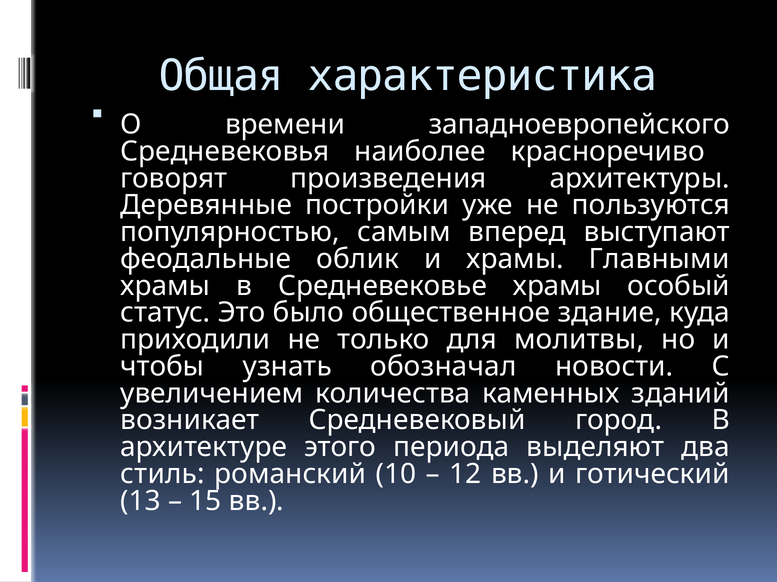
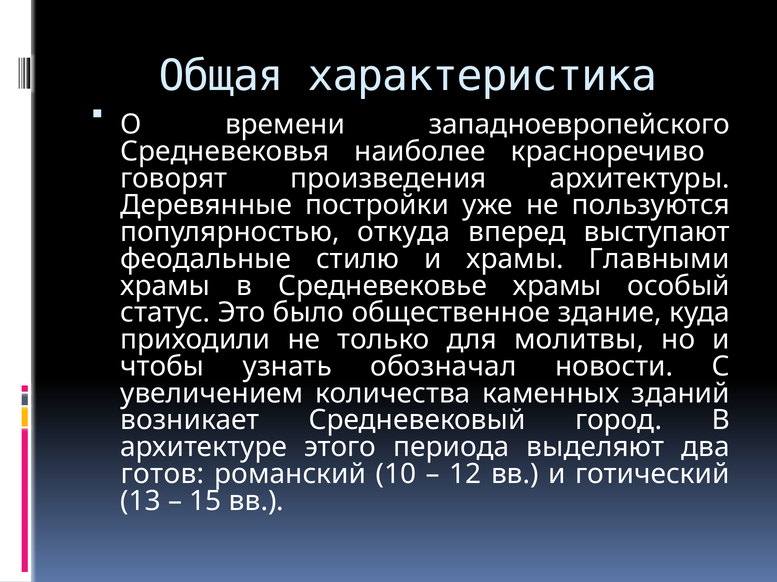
самым: самым -> откуда
облик: облик -> стилю
стиль: стиль -> готов
